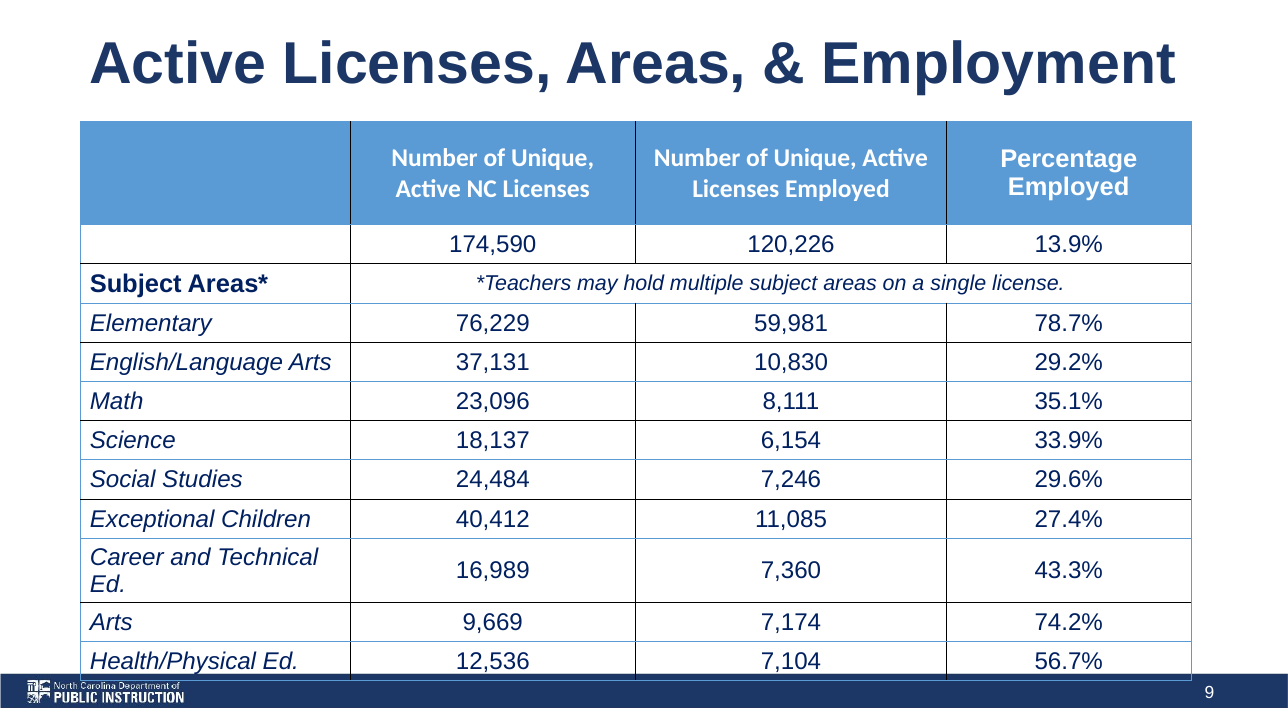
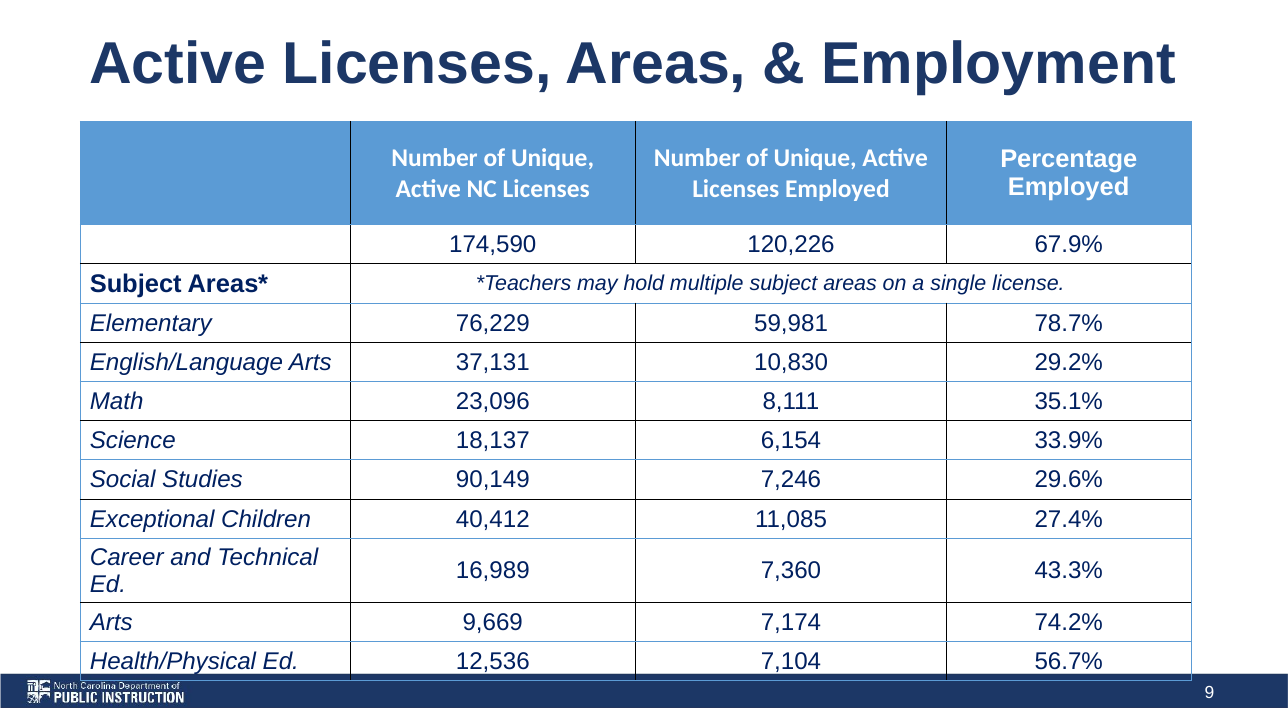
13.9%: 13.9% -> 67.9%
24,484: 24,484 -> 90,149
